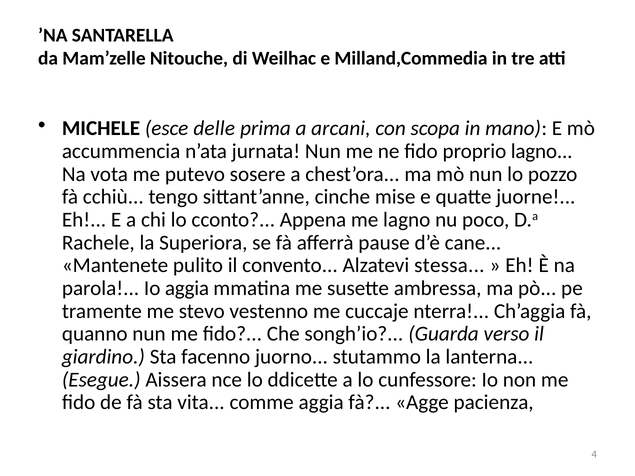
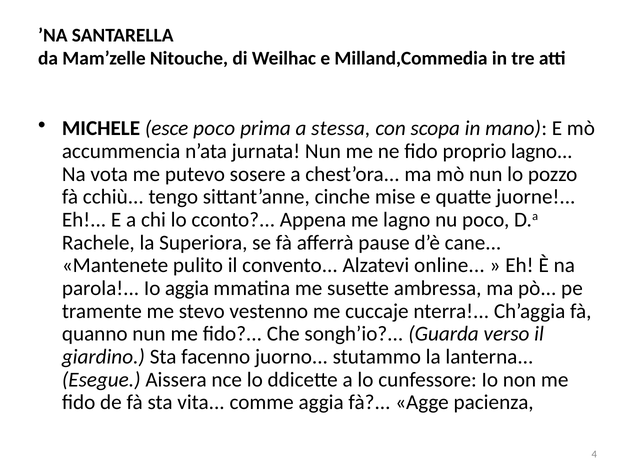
esce delle: delle -> poco
arcani: arcani -> stessa
stessa: stessa -> online
